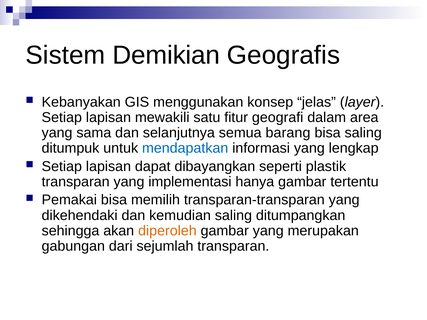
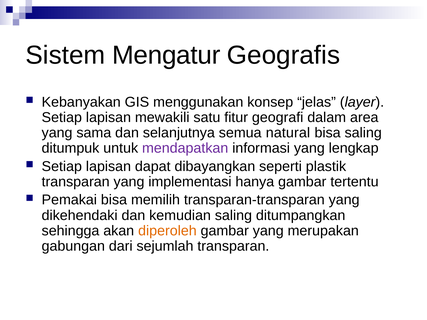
Demikian: Demikian -> Mengatur
barang: barang -> natural
mendapatkan colour: blue -> purple
